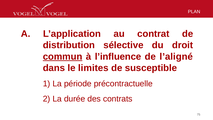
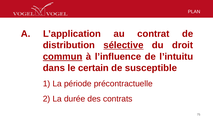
sélective underline: none -> present
l’aligné: l’aligné -> l’intuitu
limites: limites -> certain
